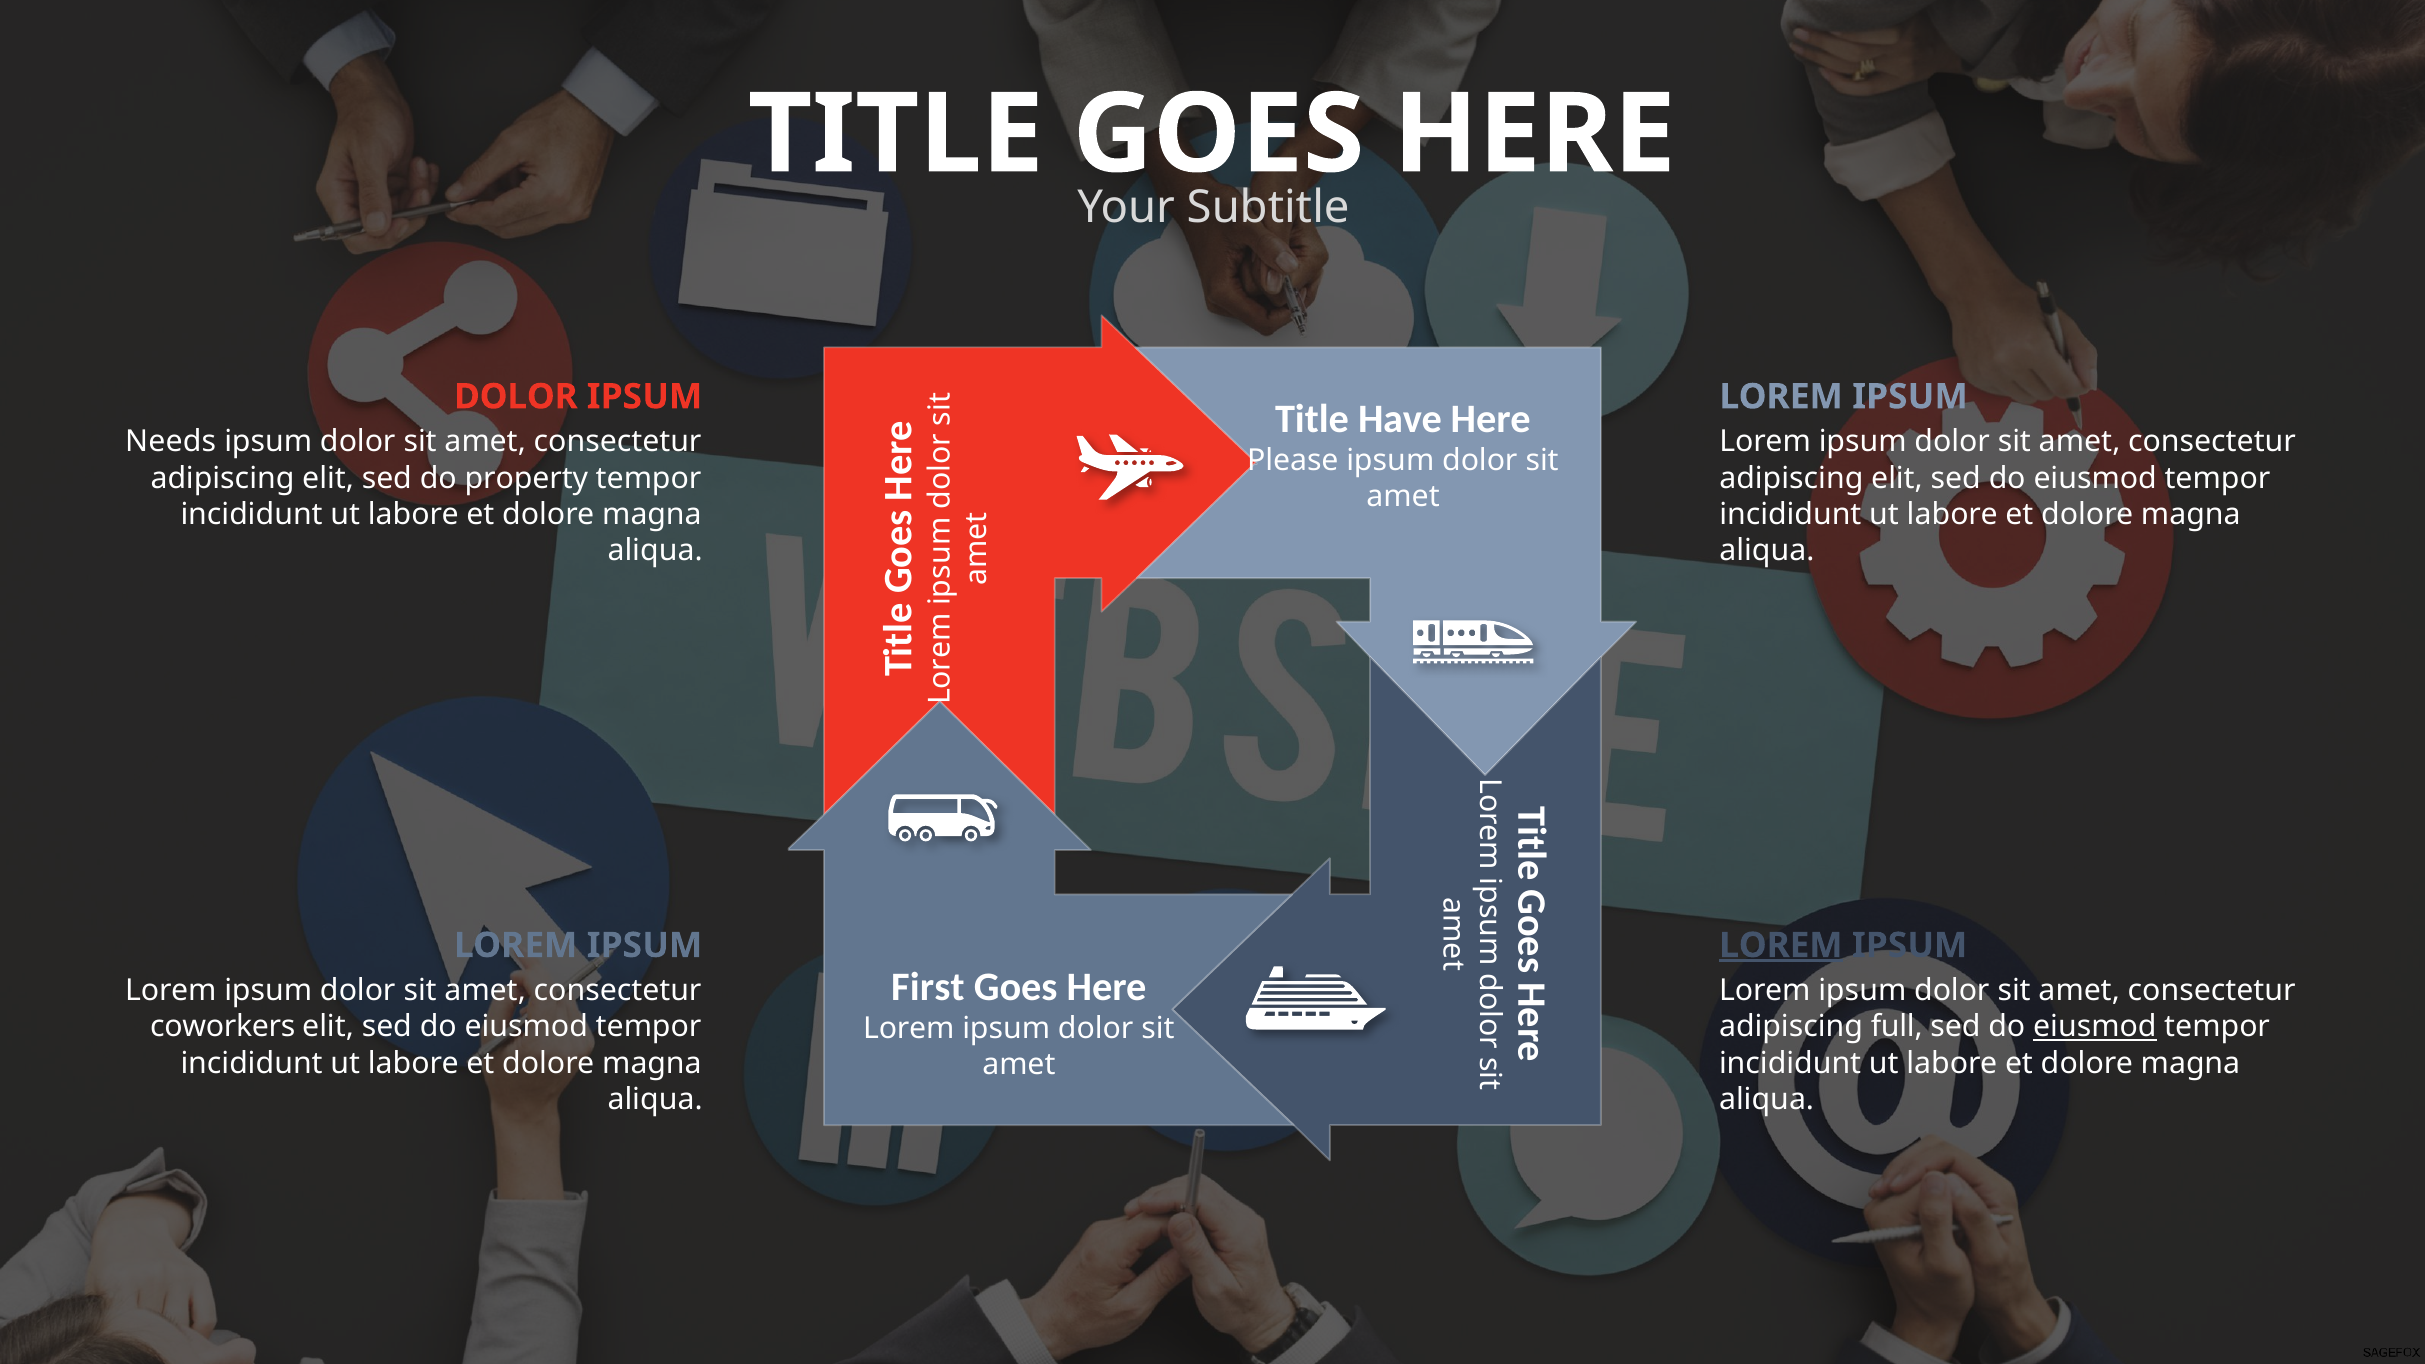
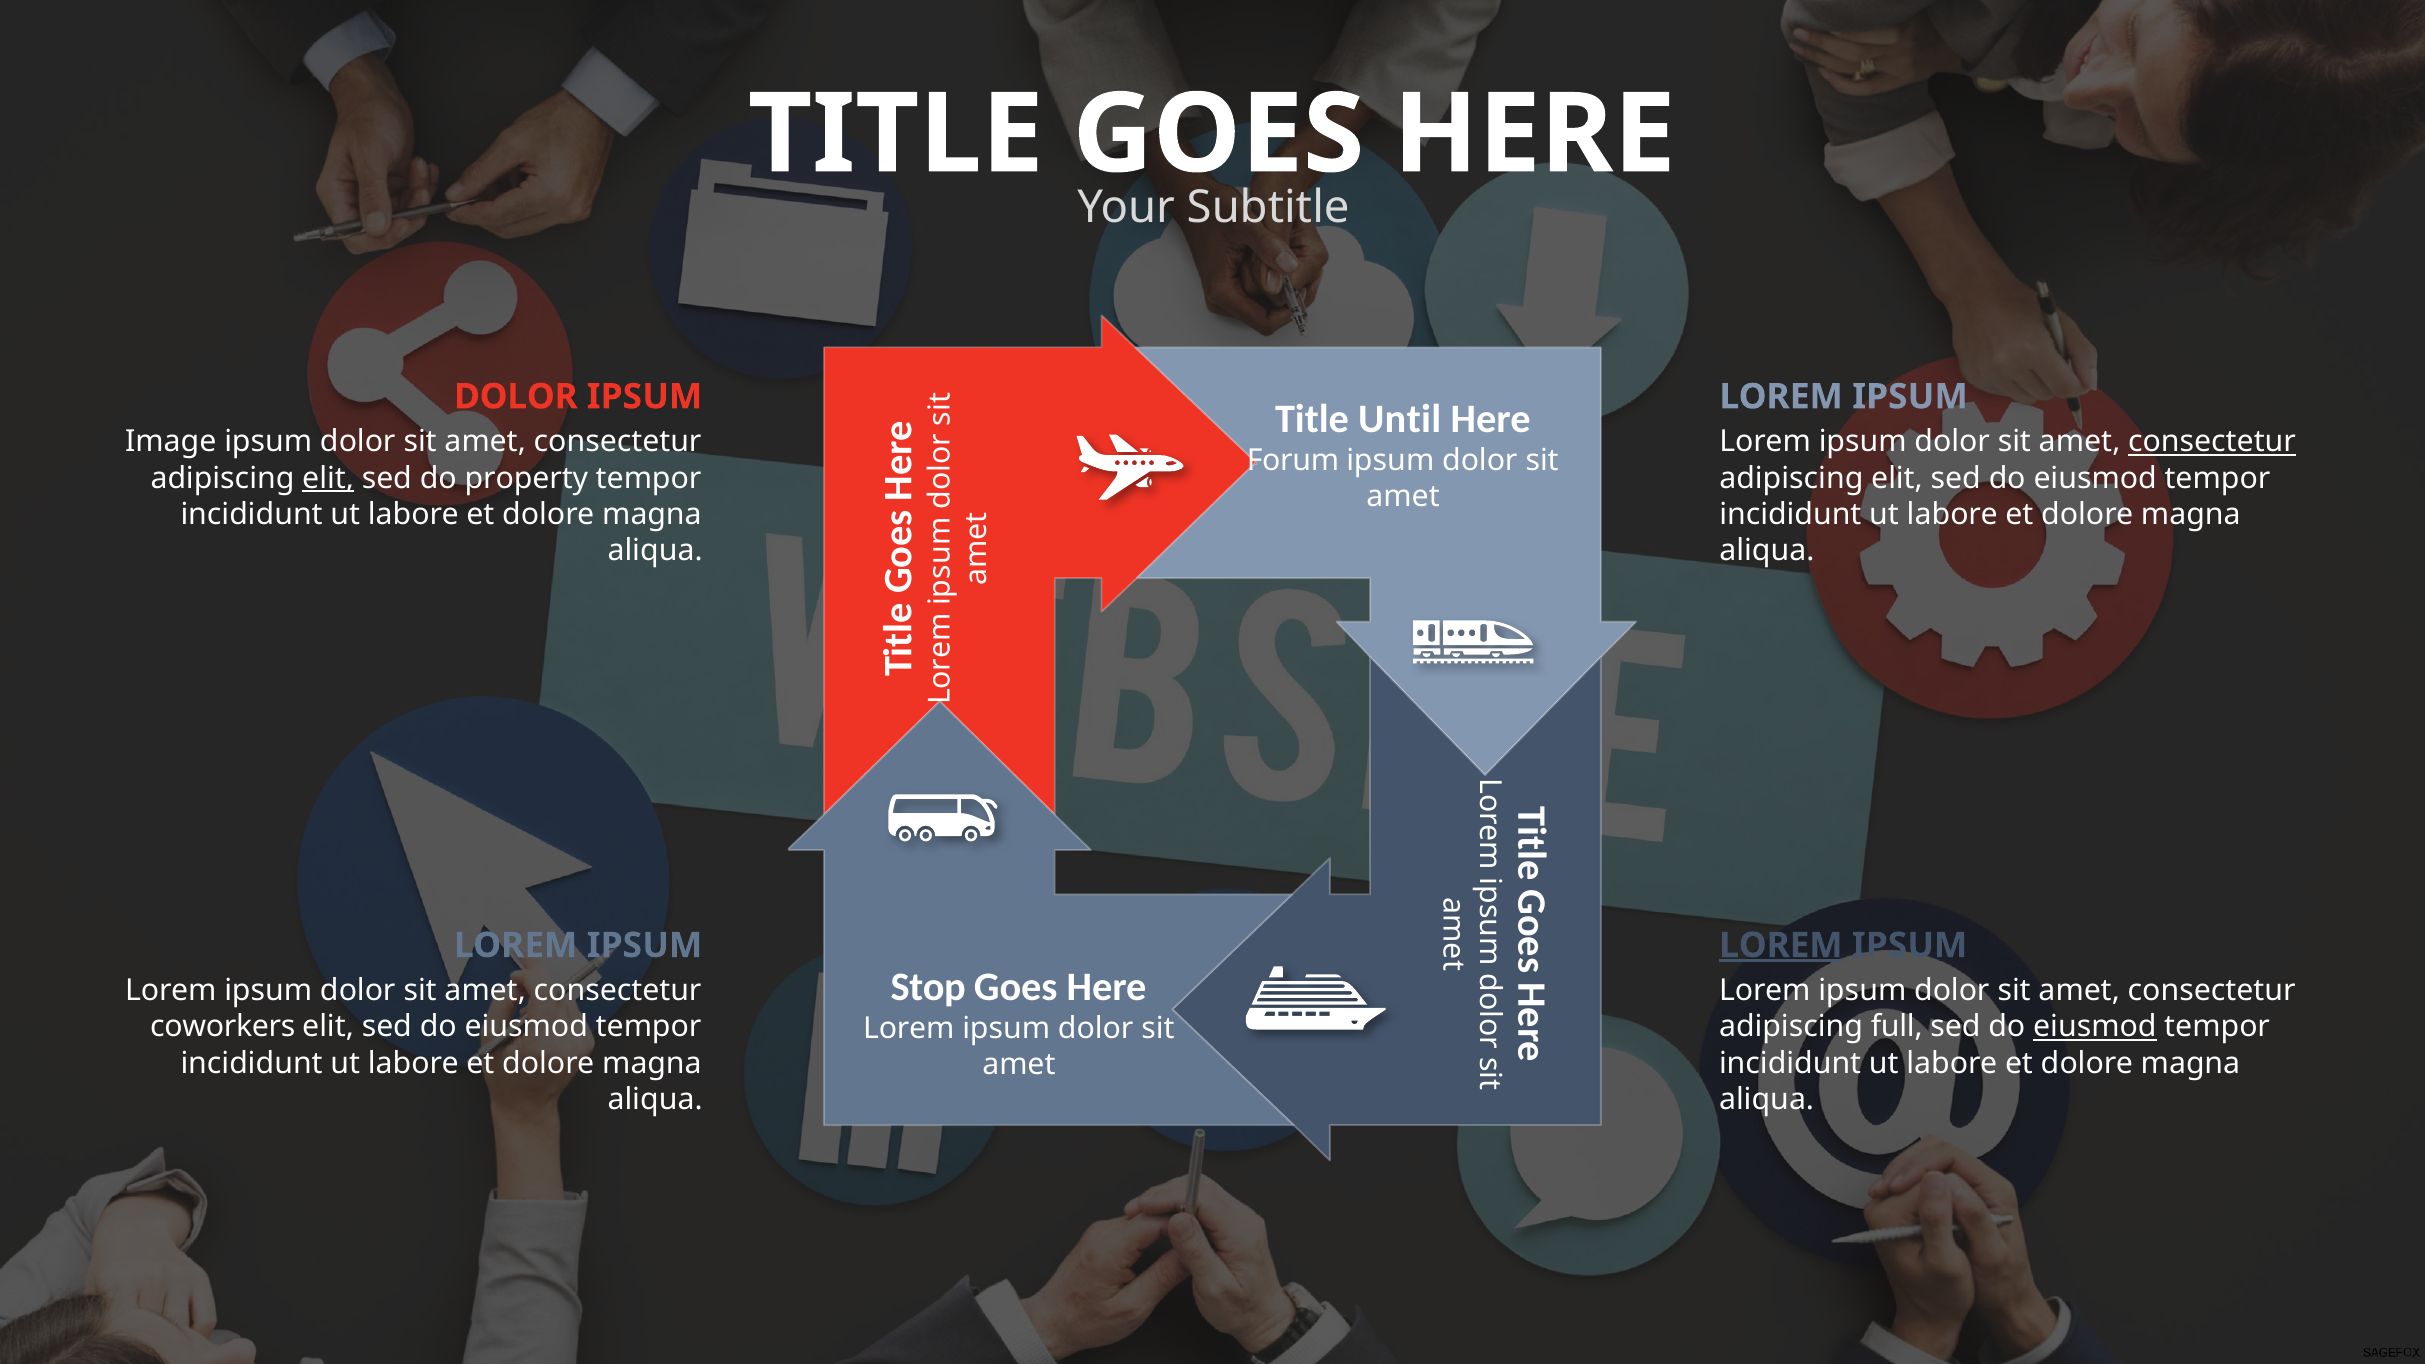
Have: Have -> Until
Needs: Needs -> Image
consectetur at (2212, 442) underline: none -> present
Please: Please -> Forum
elit at (328, 478) underline: none -> present
First: First -> Stop
